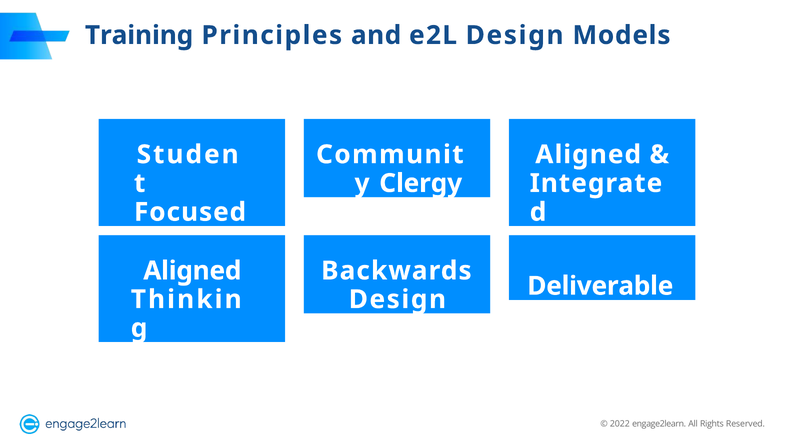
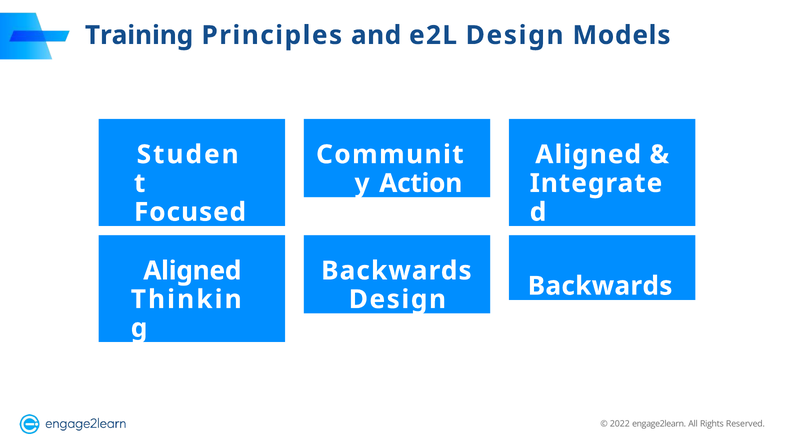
Clergy: Clergy -> Action
Deliverable at (600, 286): Deliverable -> Backwards
